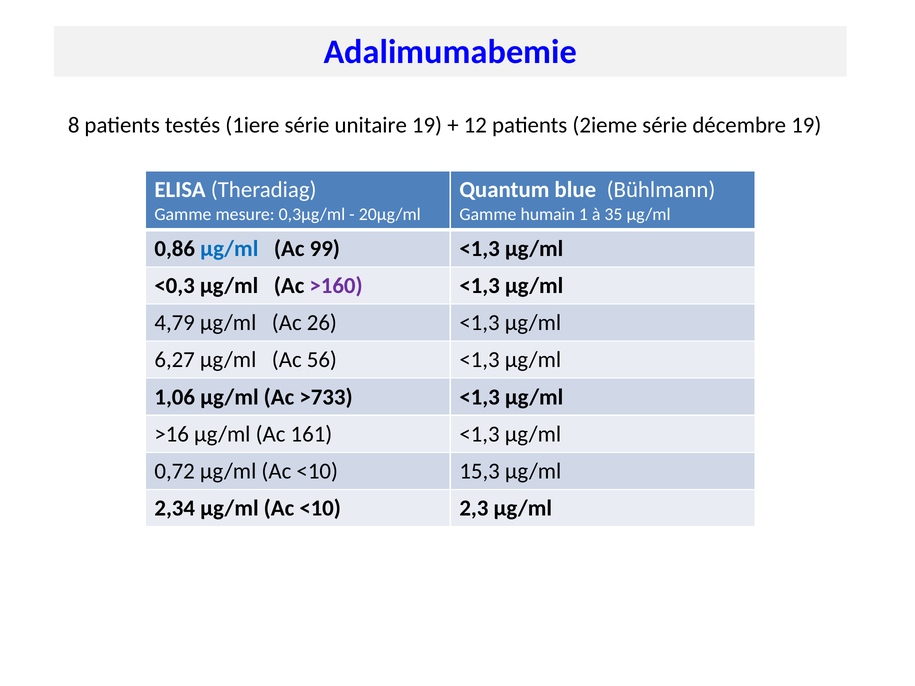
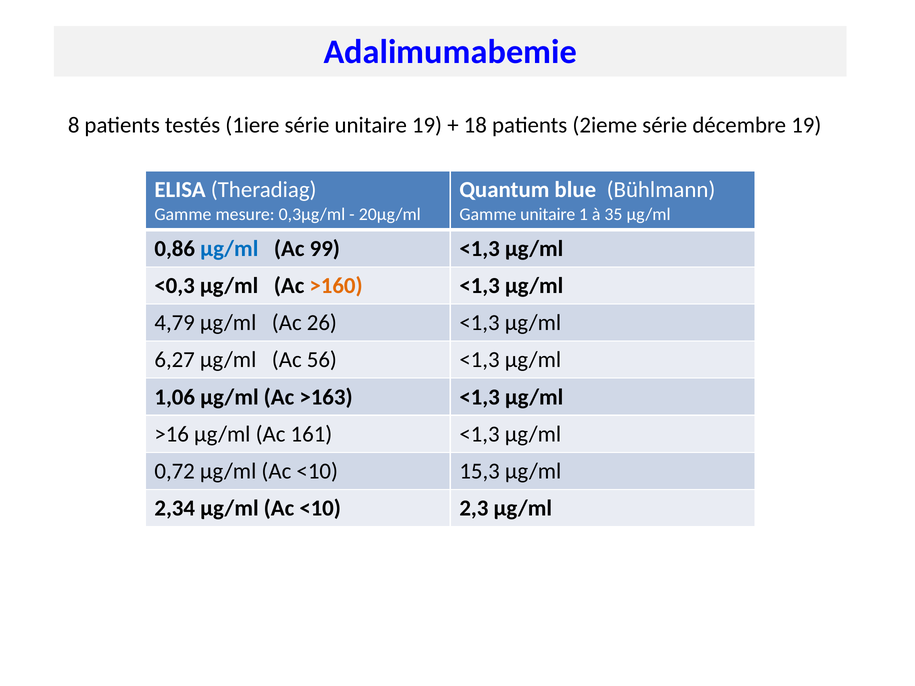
12: 12 -> 18
Gamme humain: humain -> unitaire
>160 colour: purple -> orange
>733: >733 -> >163
